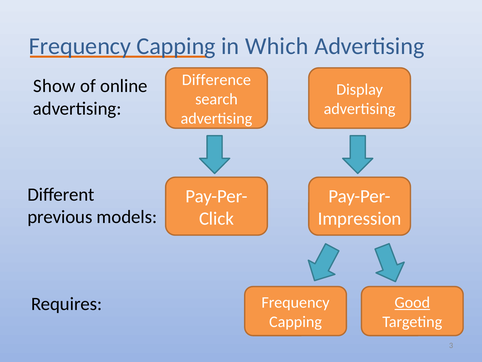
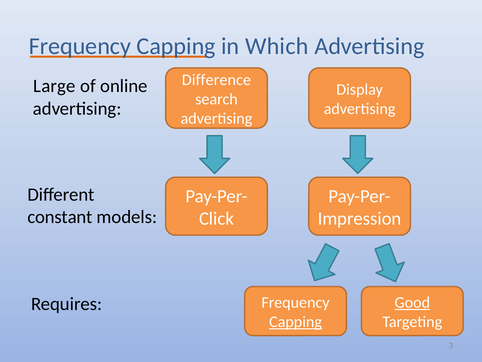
Show: Show -> Large
previous: previous -> constant
Capping at (296, 321) underline: none -> present
